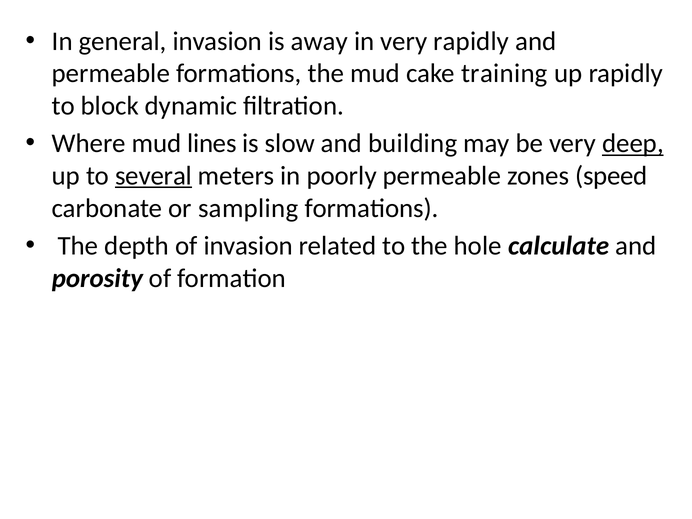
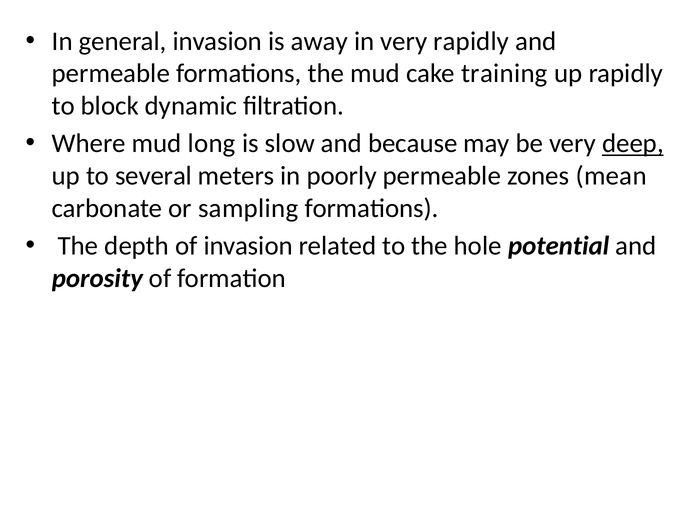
lines: lines -> long
building: building -> because
several underline: present -> none
speed: speed -> mean
calculate: calculate -> potential
